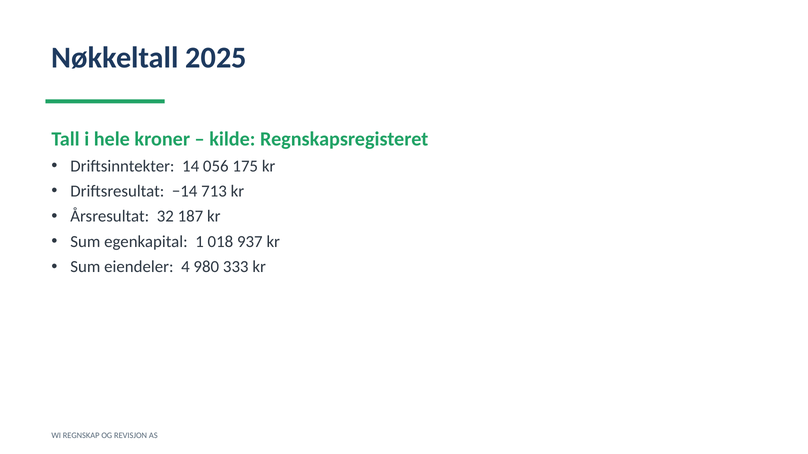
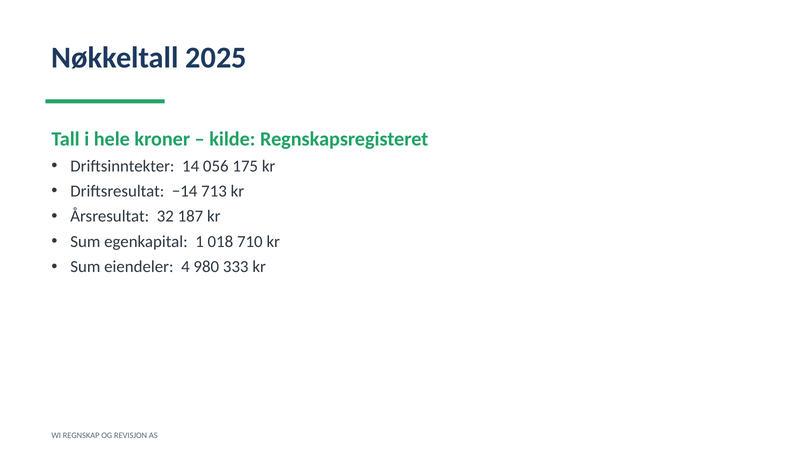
937: 937 -> 710
